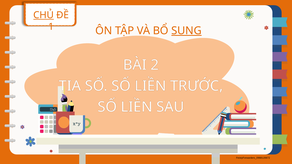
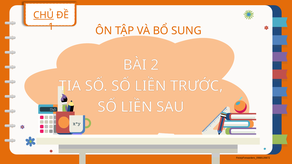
SUNG underline: present -> none
